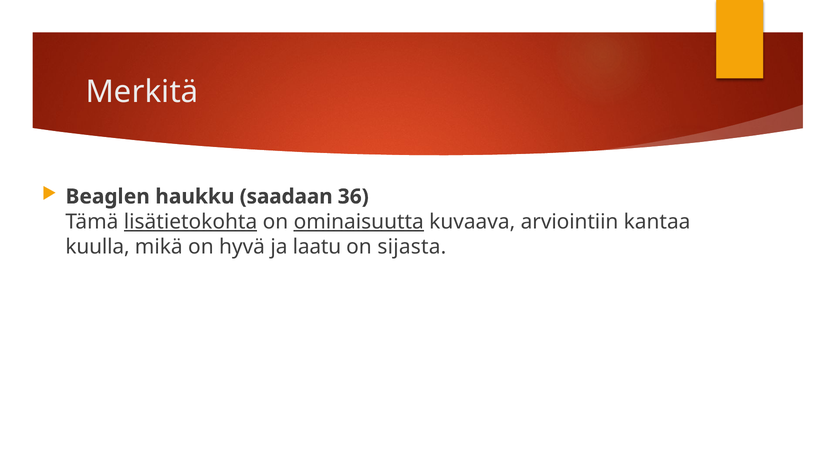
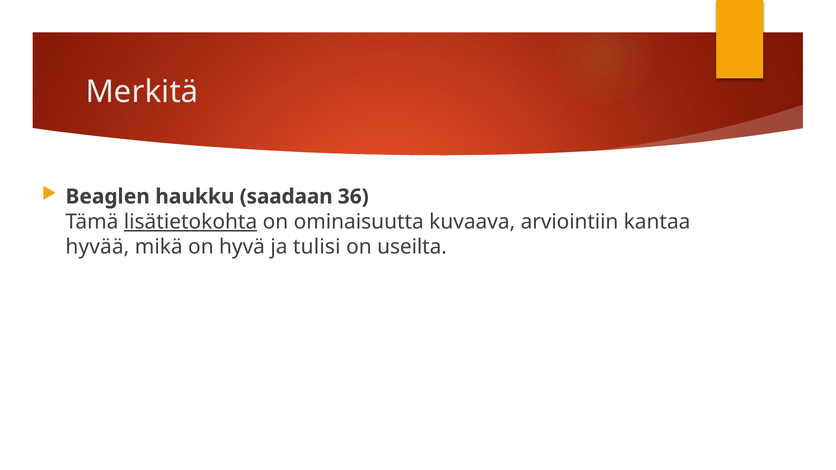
ominaisuutta underline: present -> none
kuulla: kuulla -> hyvää
laatu: laatu -> tulisi
sijasta: sijasta -> useilta
